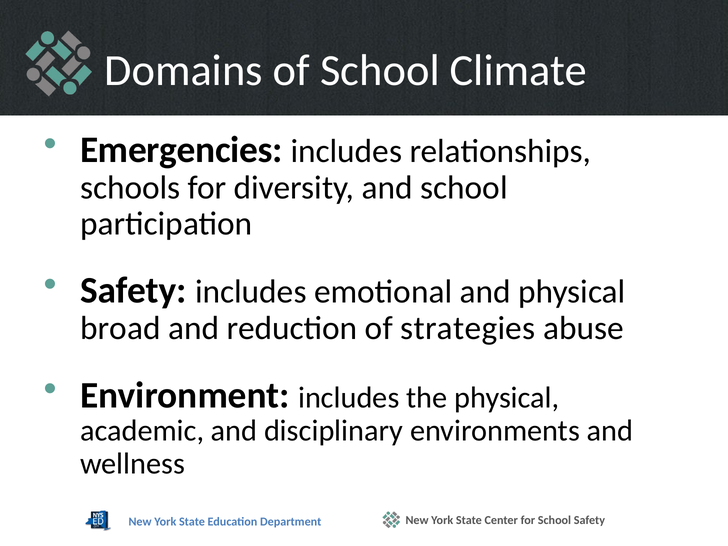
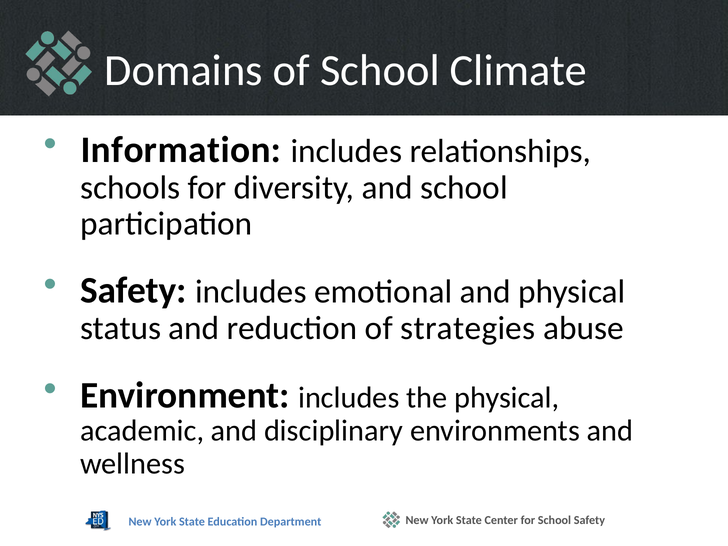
Emergencies: Emergencies -> Information
broad: broad -> status
